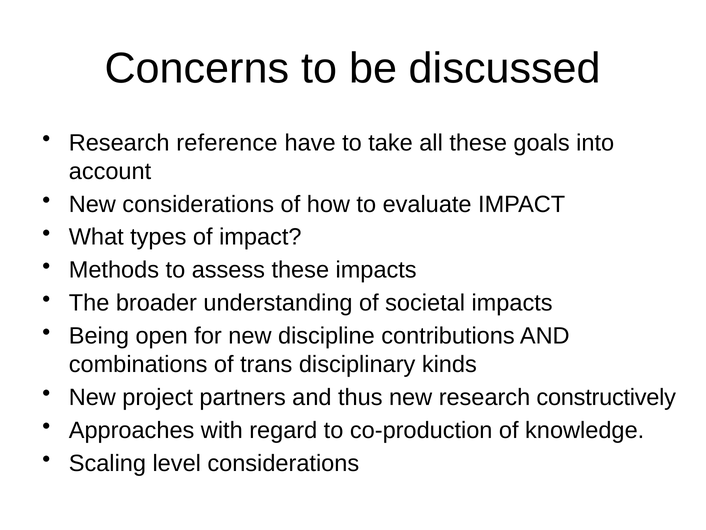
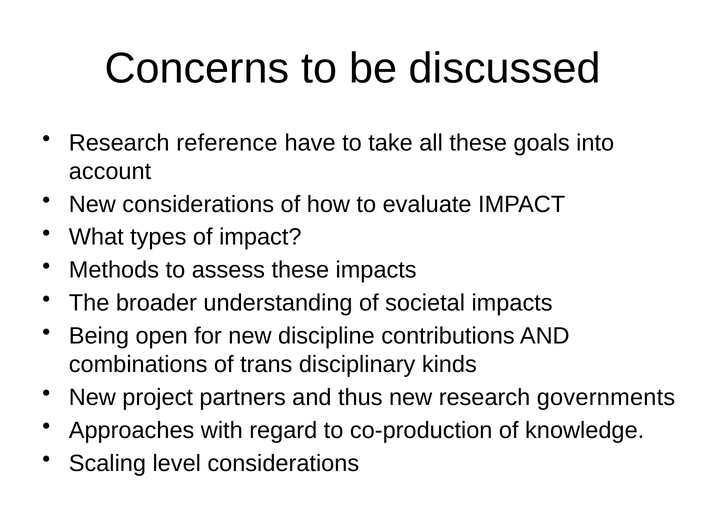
constructively: constructively -> governments
